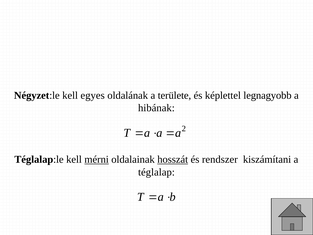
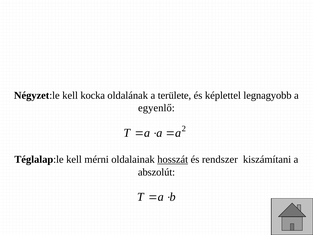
egyes: egyes -> kocka
hibának: hibának -> egyenlő
mérni underline: present -> none
téglalap: téglalap -> abszolút
